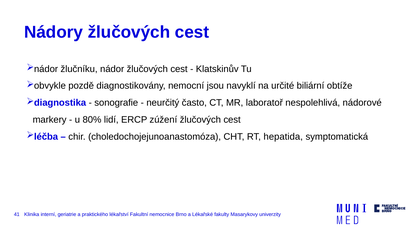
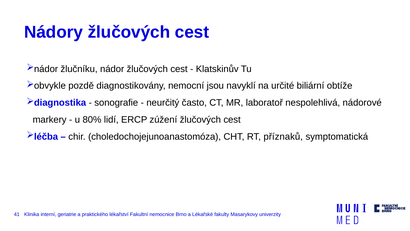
hepatida: hepatida -> příznaků
